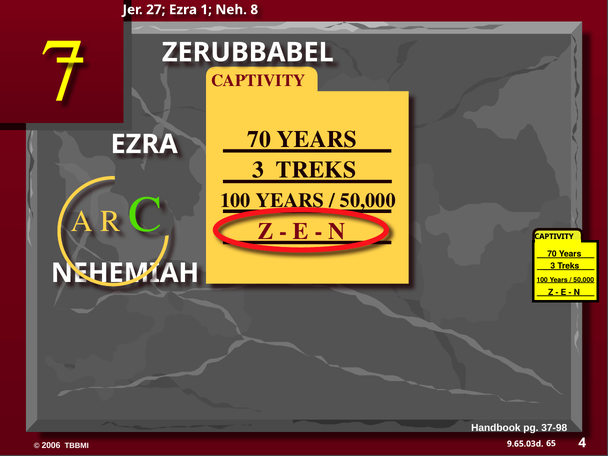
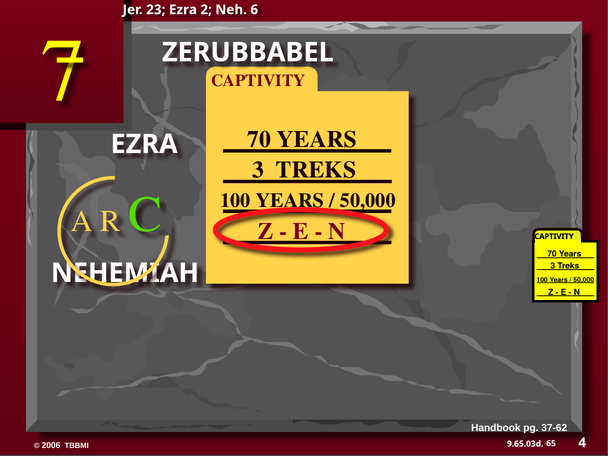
27: 27 -> 23
1: 1 -> 2
8: 8 -> 6
37-98: 37-98 -> 37-62
